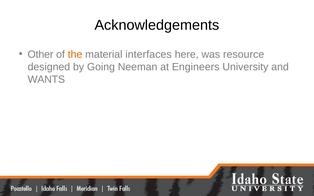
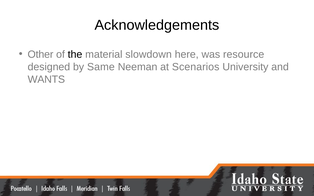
the colour: orange -> black
interfaces: interfaces -> slowdown
Going: Going -> Same
Engineers: Engineers -> Scenarios
